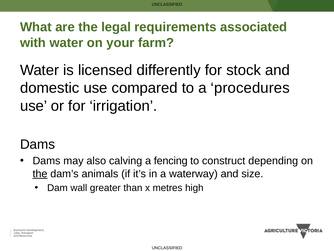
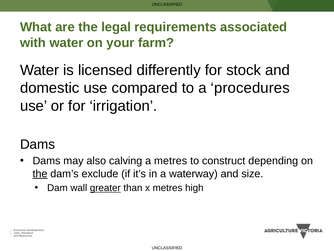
a fencing: fencing -> metres
animals: animals -> exclude
greater underline: none -> present
